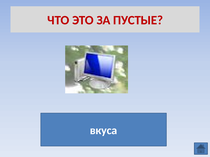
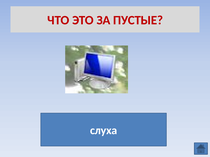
вкуса: вкуса -> слуха
